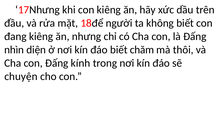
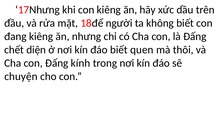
nhìn: nhìn -> chết
chăm: chăm -> quen
